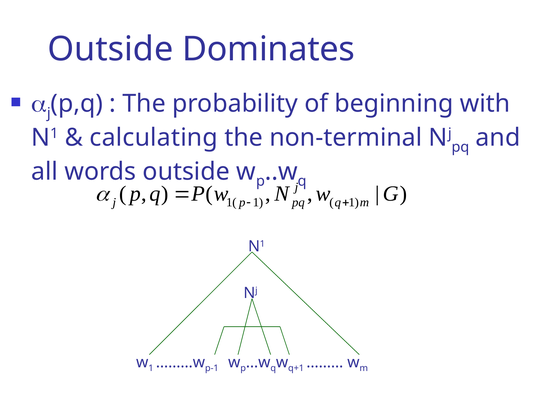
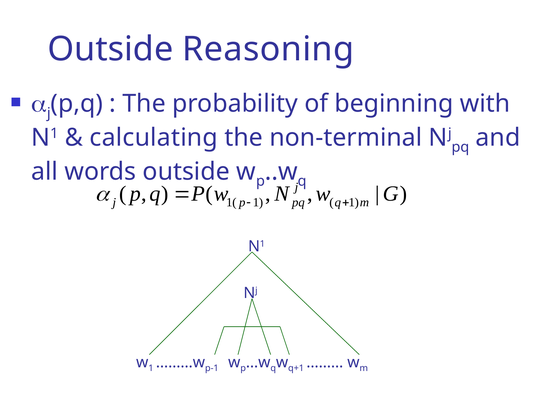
Dominates: Dominates -> Reasoning
